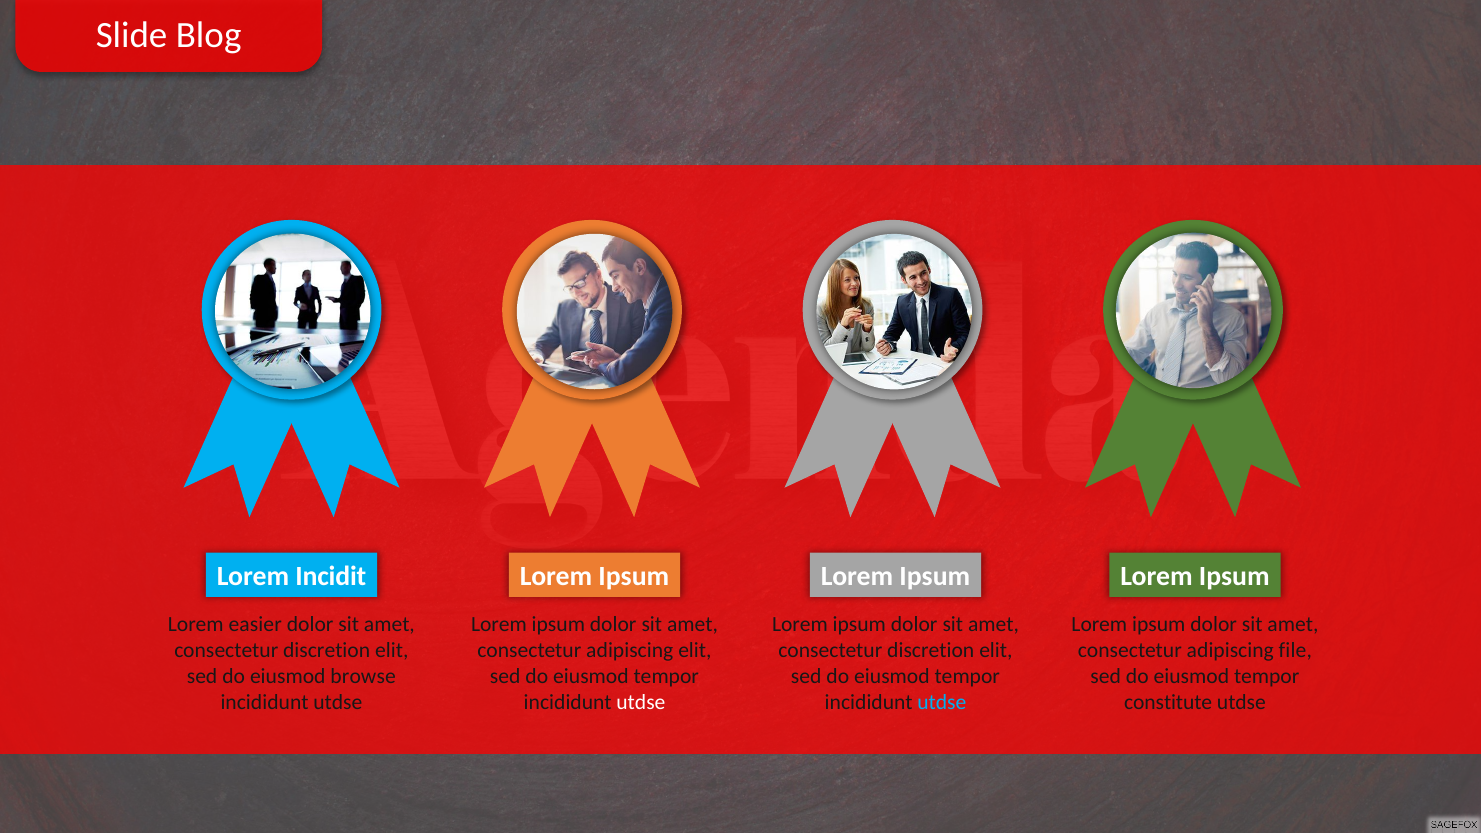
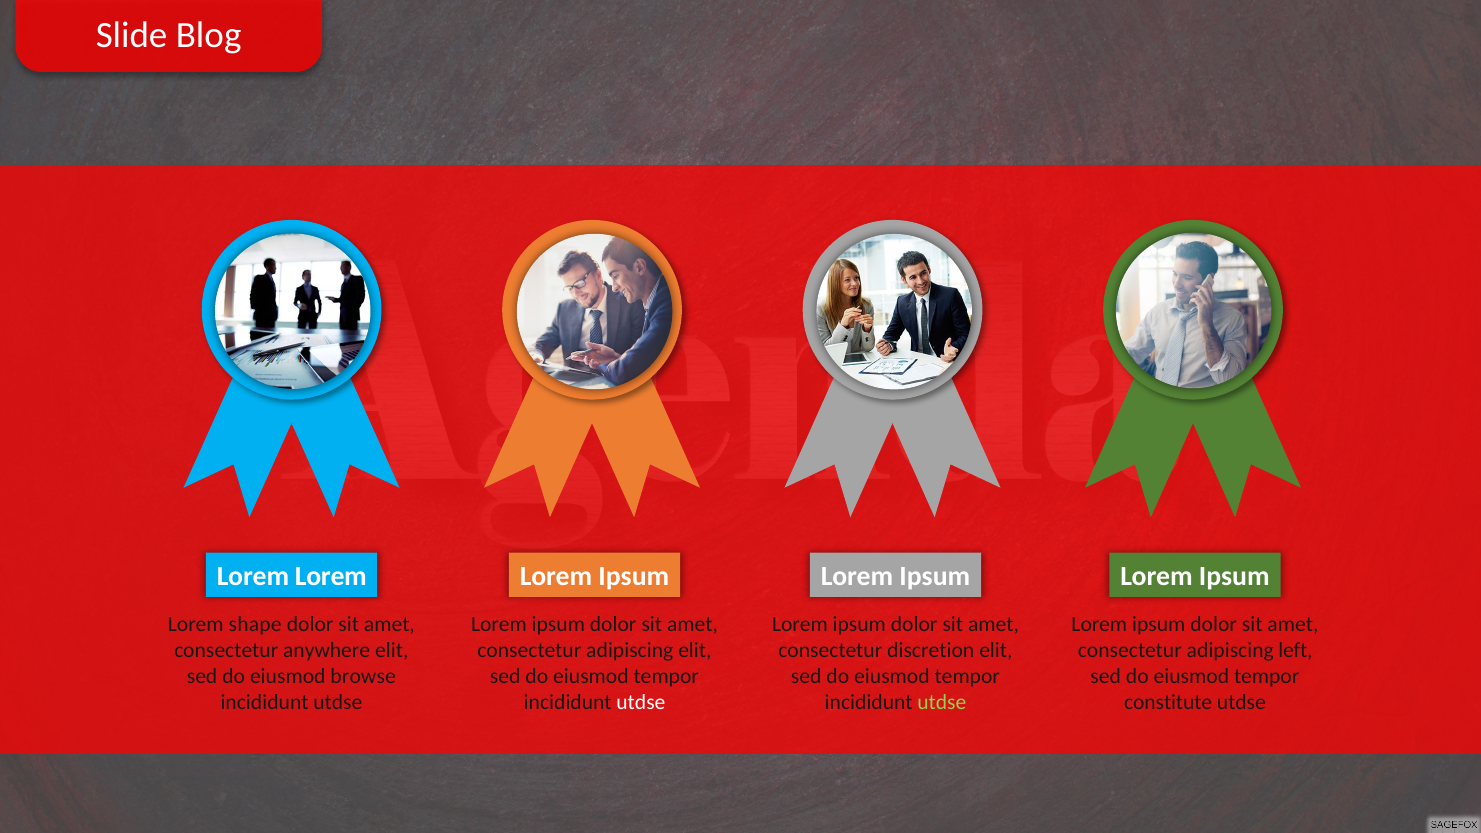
Incidit at (331, 577): Incidit -> Lorem
easier: easier -> shape
discretion at (327, 650): discretion -> anywhere
file: file -> left
utdse at (942, 702) colour: light blue -> light green
